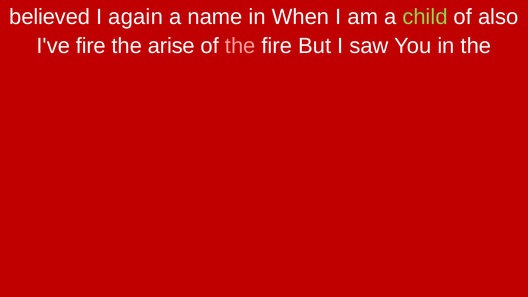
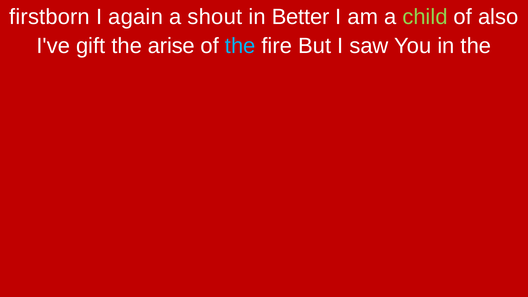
believed: believed -> firstborn
name: name -> shout
When: When -> Better
I've fire: fire -> gift
the at (240, 46) colour: pink -> light blue
